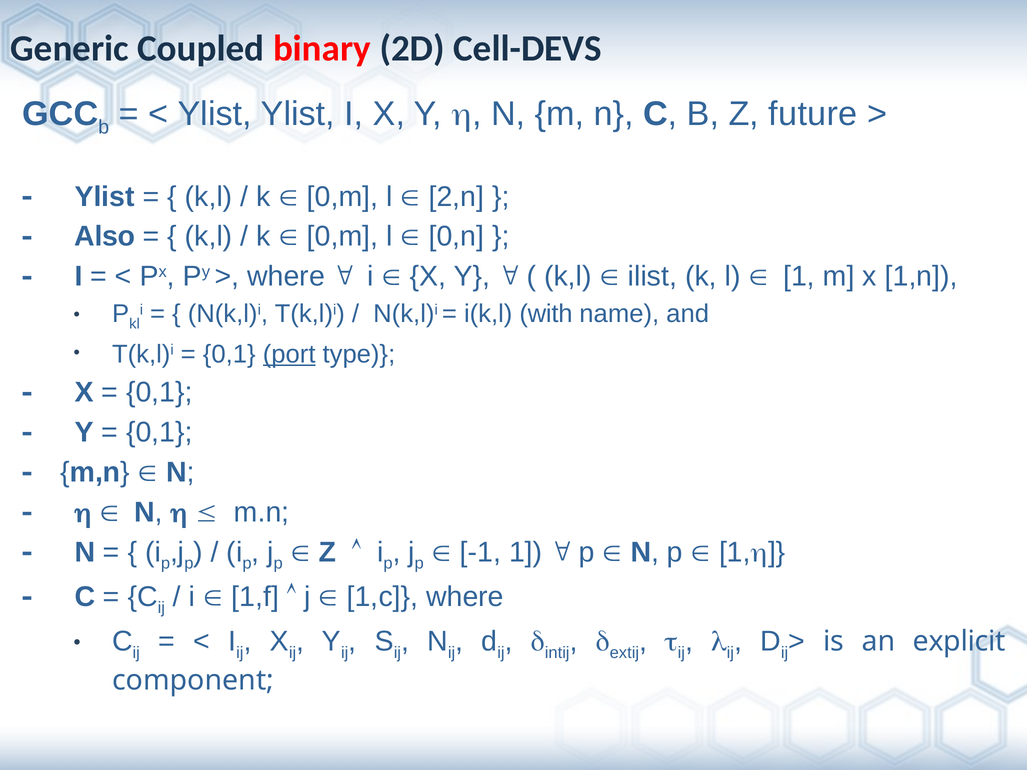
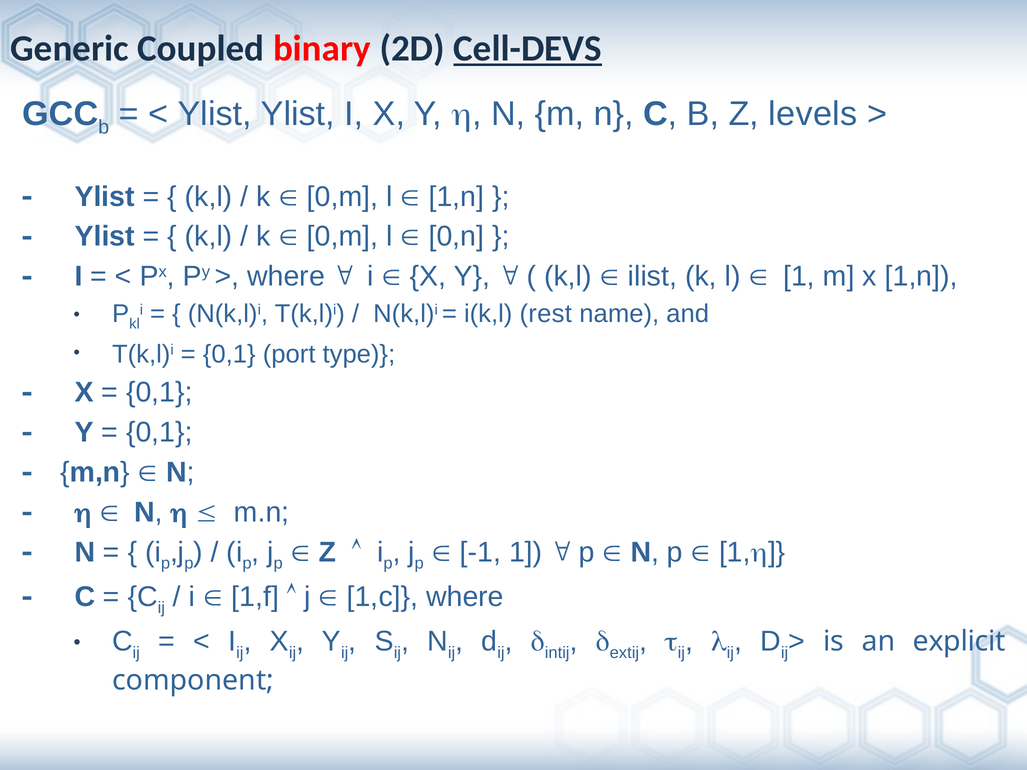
Cell-DEVS underline: none -> present
future: future -> levels
Î 2,n: 2,n -> 1,n
Also at (105, 237): Also -> Ylist
with: with -> rest
port underline: present -> none
